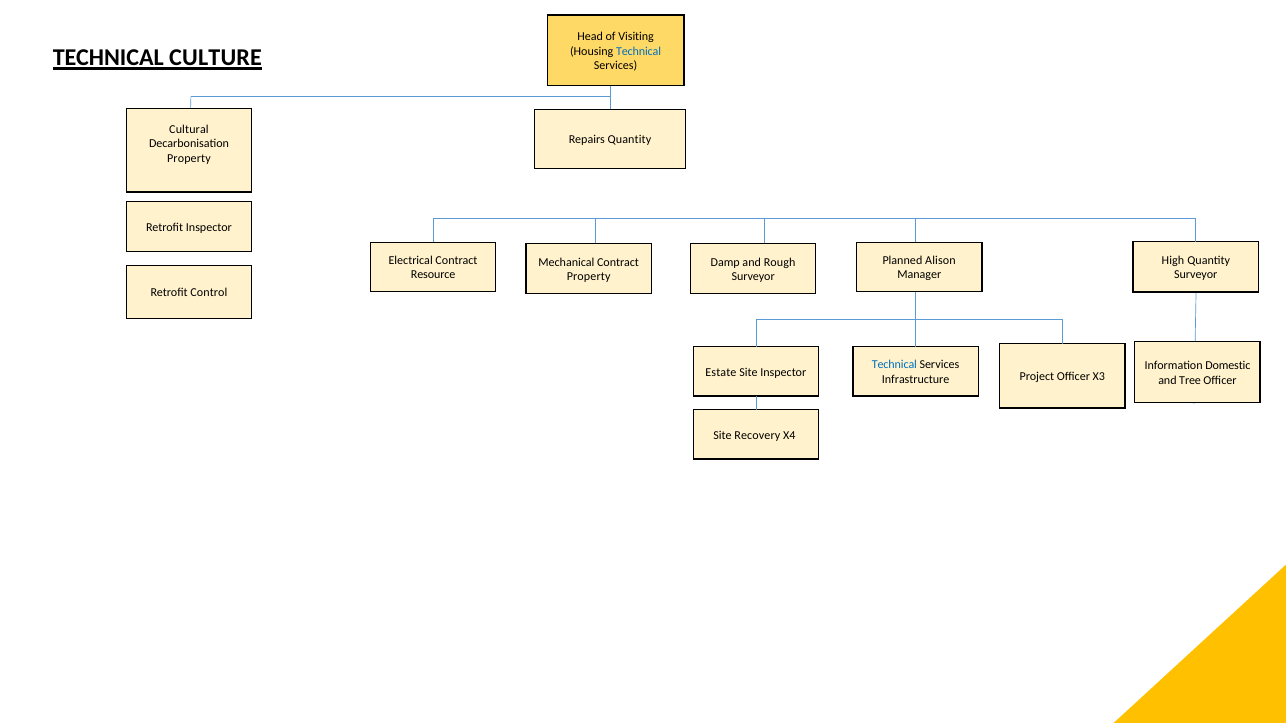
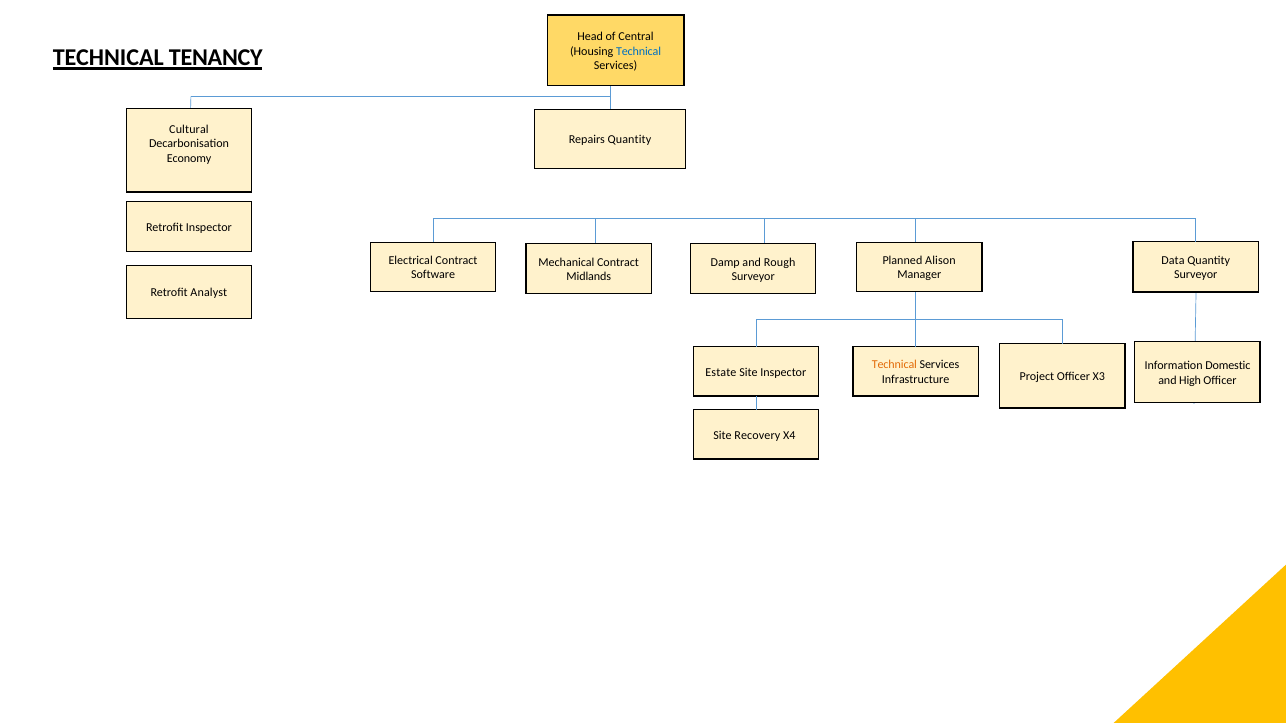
Visiting: Visiting -> Central
CULTURE: CULTURE -> TENANCY
Property at (189, 158): Property -> Economy
High: High -> Data
Resource: Resource -> Software
Property at (589, 277): Property -> Midlands
Control: Control -> Analyst
Technical at (894, 365) colour: blue -> orange
Tree: Tree -> High
